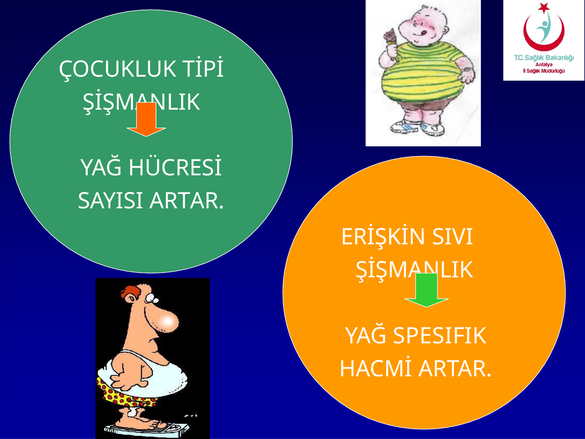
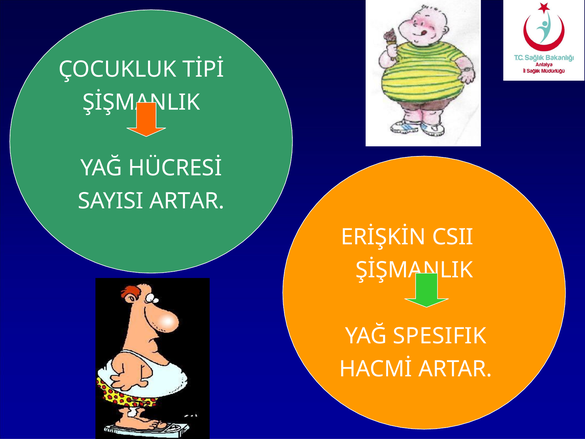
SIVI: SIVI -> CSII
